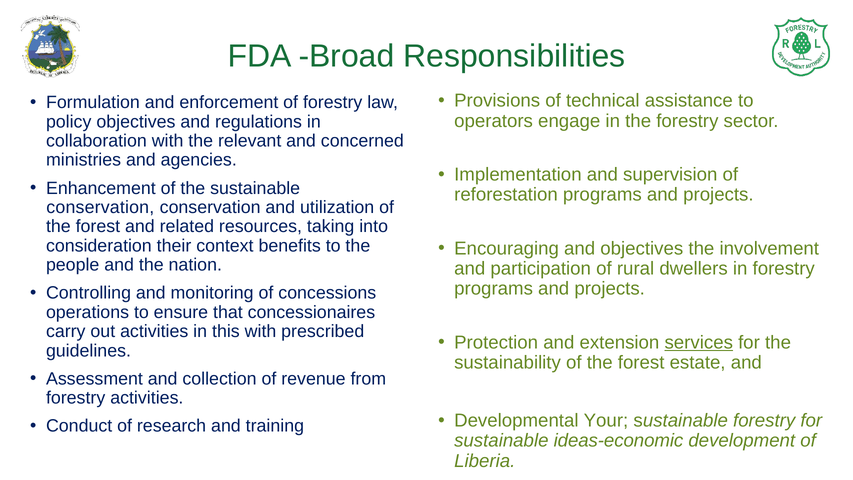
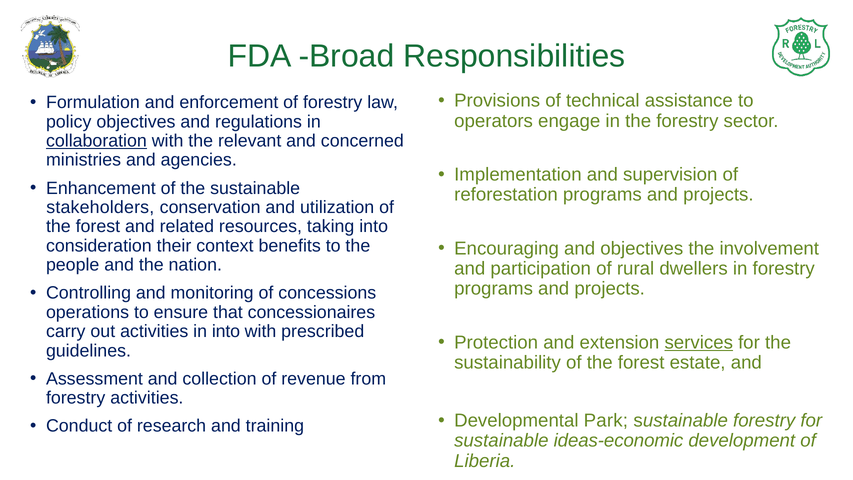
collaboration underline: none -> present
conservation at (100, 207): conservation -> stakeholders
in this: this -> into
Your: Your -> Park
